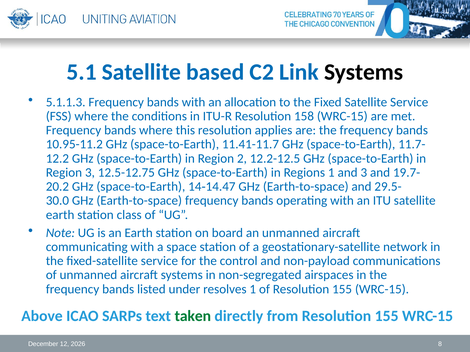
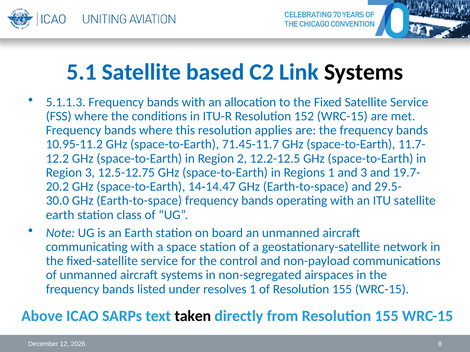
158: 158 -> 152
11.41-11.7: 11.41-11.7 -> 71.45-11.7
taken colour: green -> black
